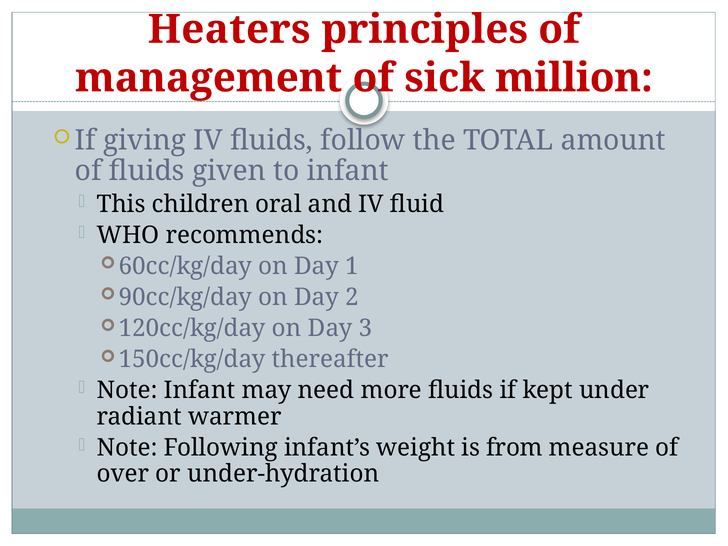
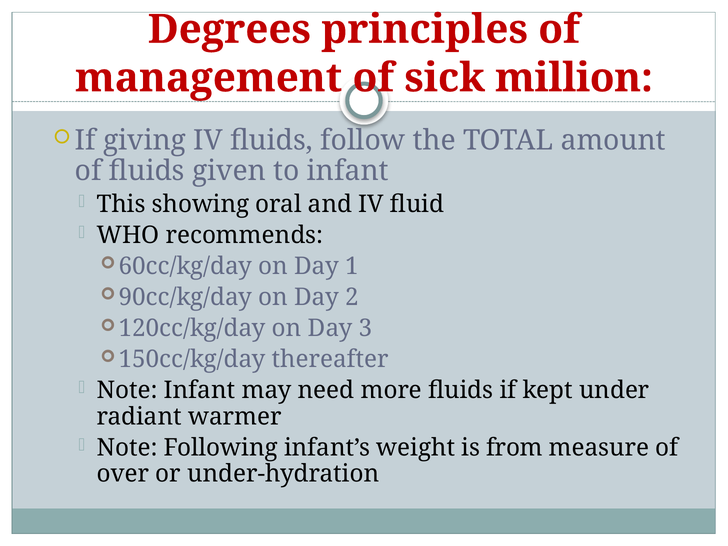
Heaters: Heaters -> Degrees
children: children -> showing
